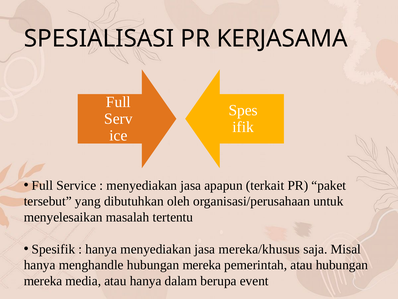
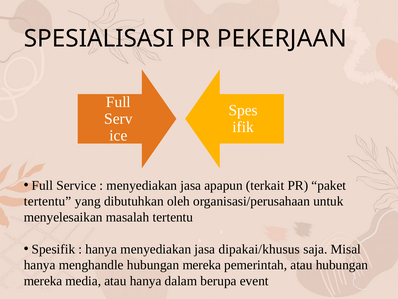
KERJASAMA: KERJASAMA -> PEKERJAAN
tersebut at (48, 201): tersebut -> tertentu
mereka/khusus: mereka/khusus -> dipakai/khusus
